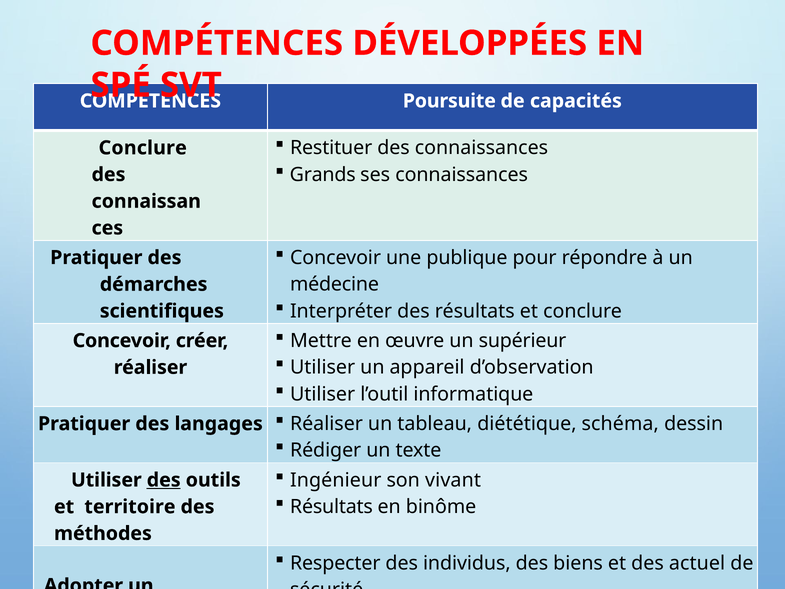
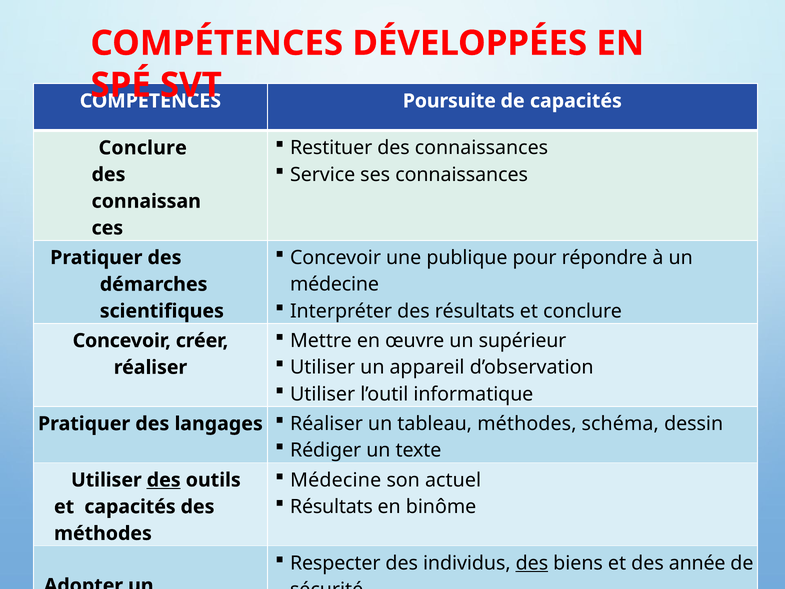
Grands: Grands -> Service
tableau diététique: diététique -> méthodes
Ingénieur at (336, 480): Ingénieur -> Médecine
vivant: vivant -> actuel
et territoire: territoire -> capacités
des at (532, 563) underline: none -> present
actuel: actuel -> année
